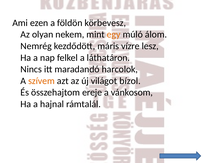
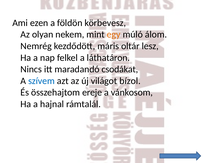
vízre: vízre -> oltár
harcolok: harcolok -> csodákat
szívem colour: orange -> blue
